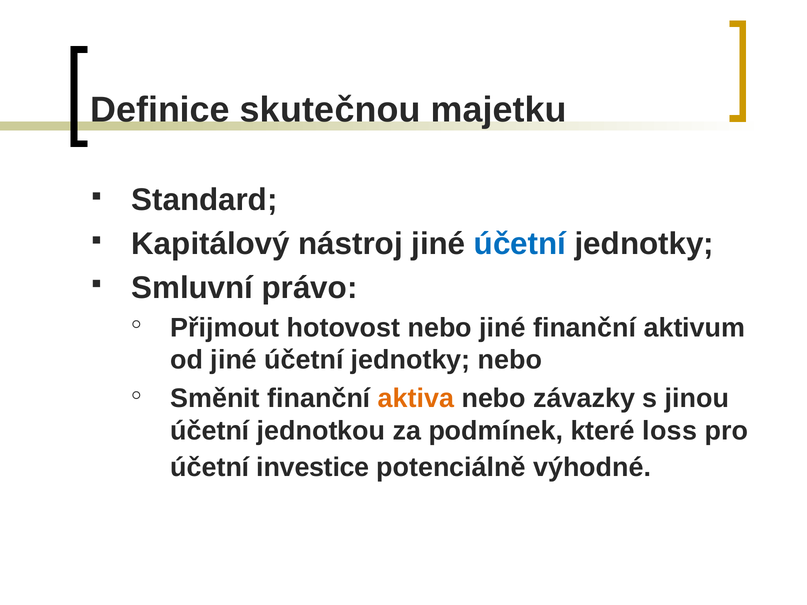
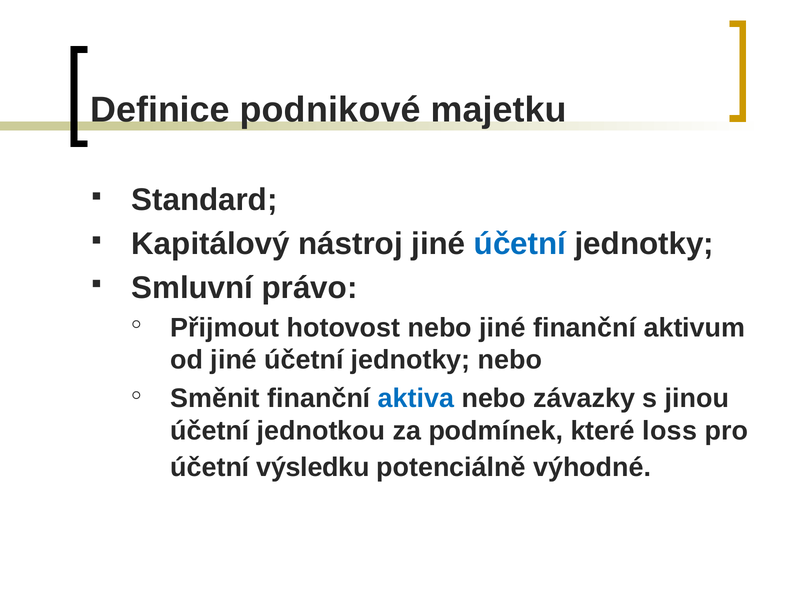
skutečnou: skutečnou -> podnikové
aktiva colour: orange -> blue
investice: investice -> výsledku
